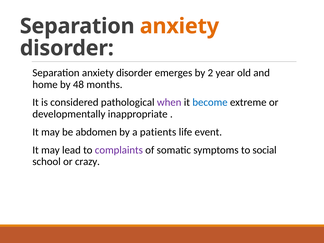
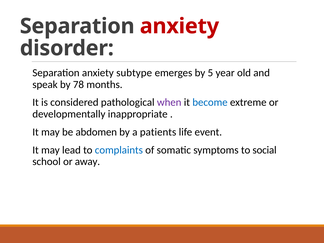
anxiety at (179, 26) colour: orange -> red
disorder at (134, 73): disorder -> subtype
2: 2 -> 5
home: home -> speak
48: 48 -> 78
complaints colour: purple -> blue
crazy: crazy -> away
